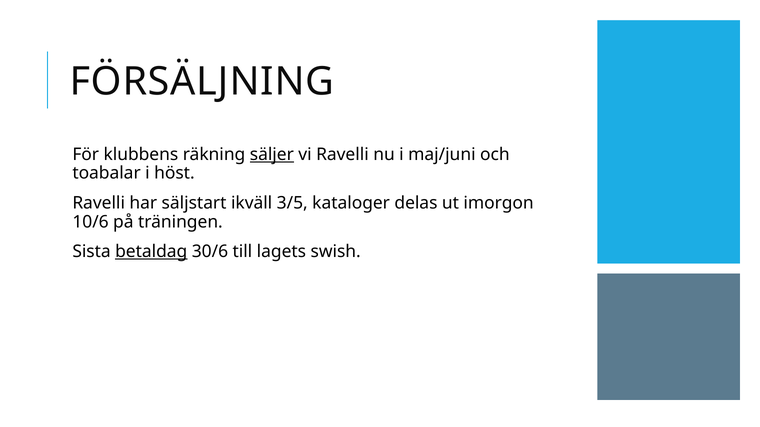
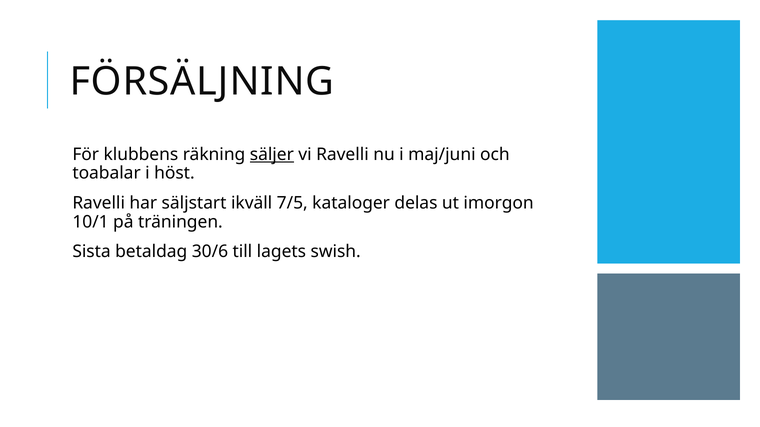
3/5: 3/5 -> 7/5
10/6: 10/6 -> 10/1
betaldag underline: present -> none
